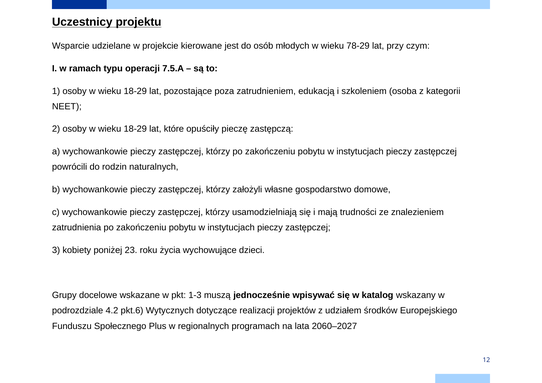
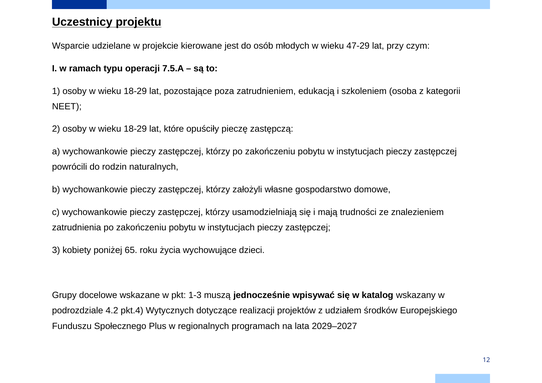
78-29: 78-29 -> 47-29
23: 23 -> 65
pkt.6: pkt.6 -> pkt.4
2060–2027: 2060–2027 -> 2029–2027
